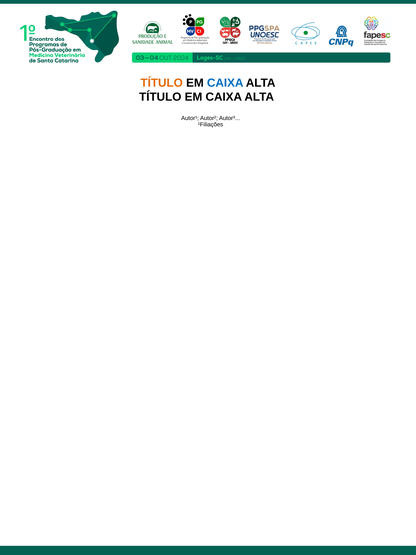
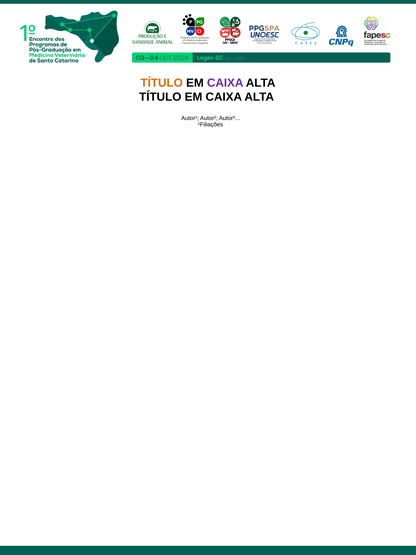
CAIXA at (225, 83) colour: blue -> purple
